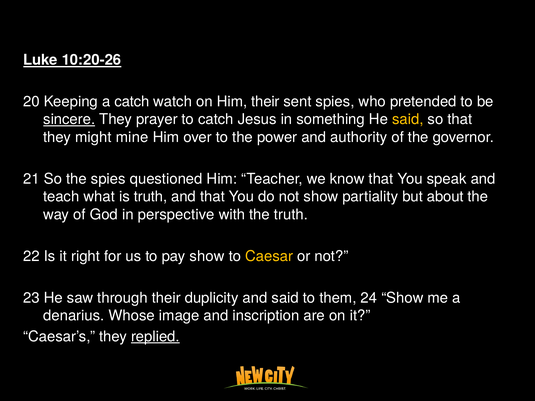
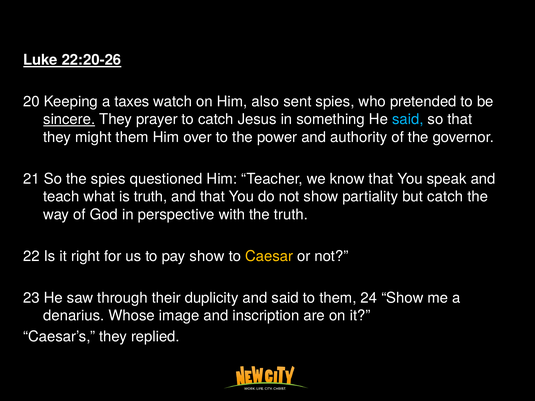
10:20-26: 10:20-26 -> 22:20-26
a catch: catch -> taxes
Him their: their -> also
said at (408, 119) colour: yellow -> light blue
might mine: mine -> them
but about: about -> catch
replied underline: present -> none
